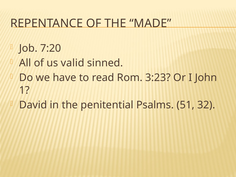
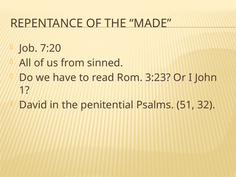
valid: valid -> from
